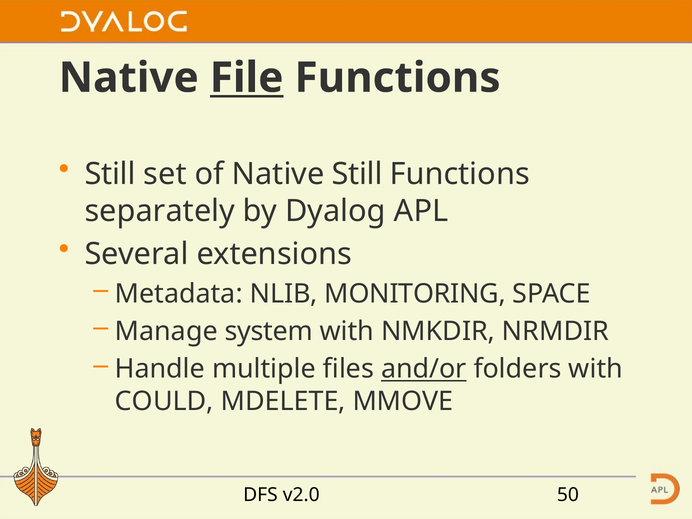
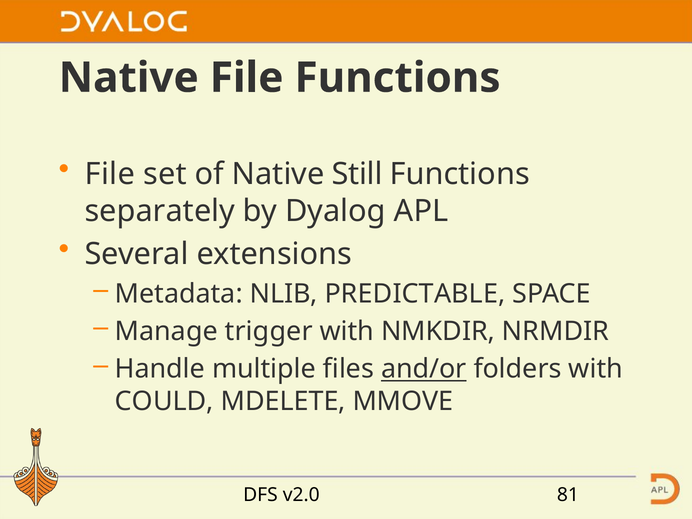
File at (247, 78) underline: present -> none
Still at (110, 174): Still -> File
MONITORING: MONITORING -> PREDICTABLE
system: system -> trigger
50: 50 -> 81
